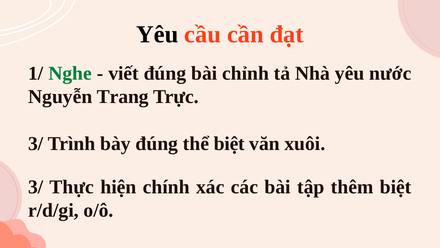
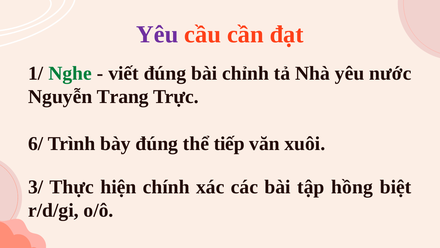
Yêu at (157, 34) colour: black -> purple
3/ at (36, 143): 3/ -> 6/
thể biệt: biệt -> tiếp
thêm: thêm -> hồng
